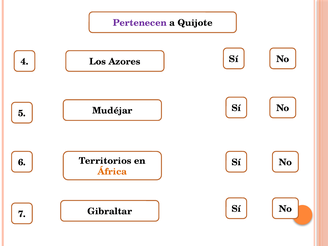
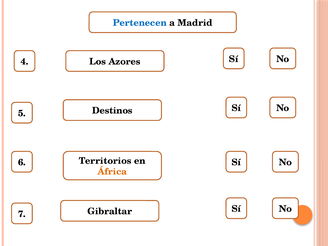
Pertenecen colour: purple -> blue
Quijote: Quijote -> Madrid
Mudéjar: Mudéjar -> Destinos
